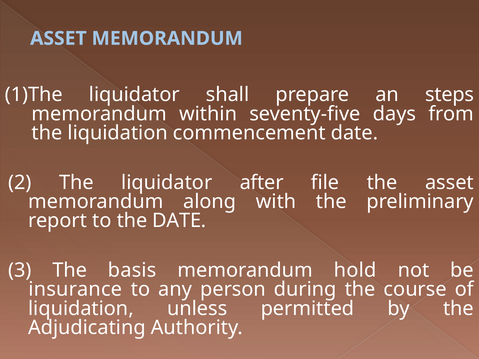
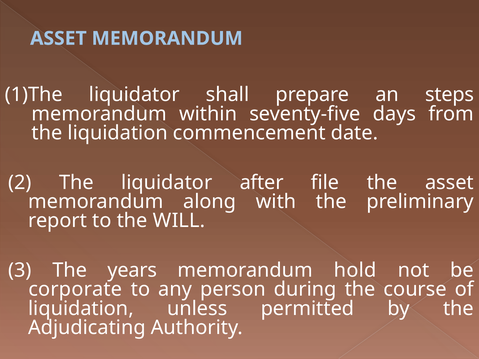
the DATE: DATE -> WILL
basis: basis -> years
insurance: insurance -> corporate
